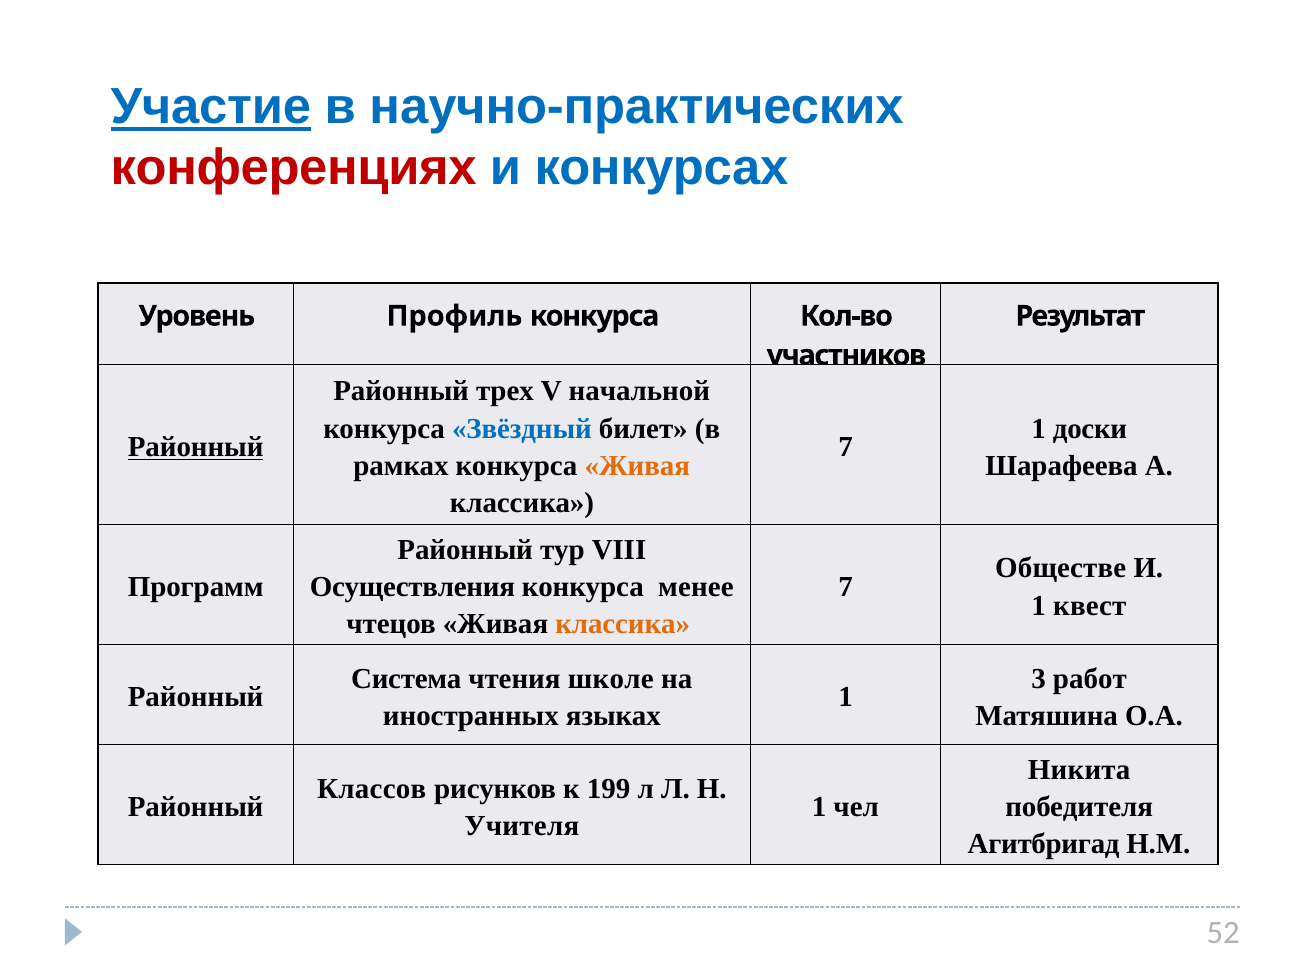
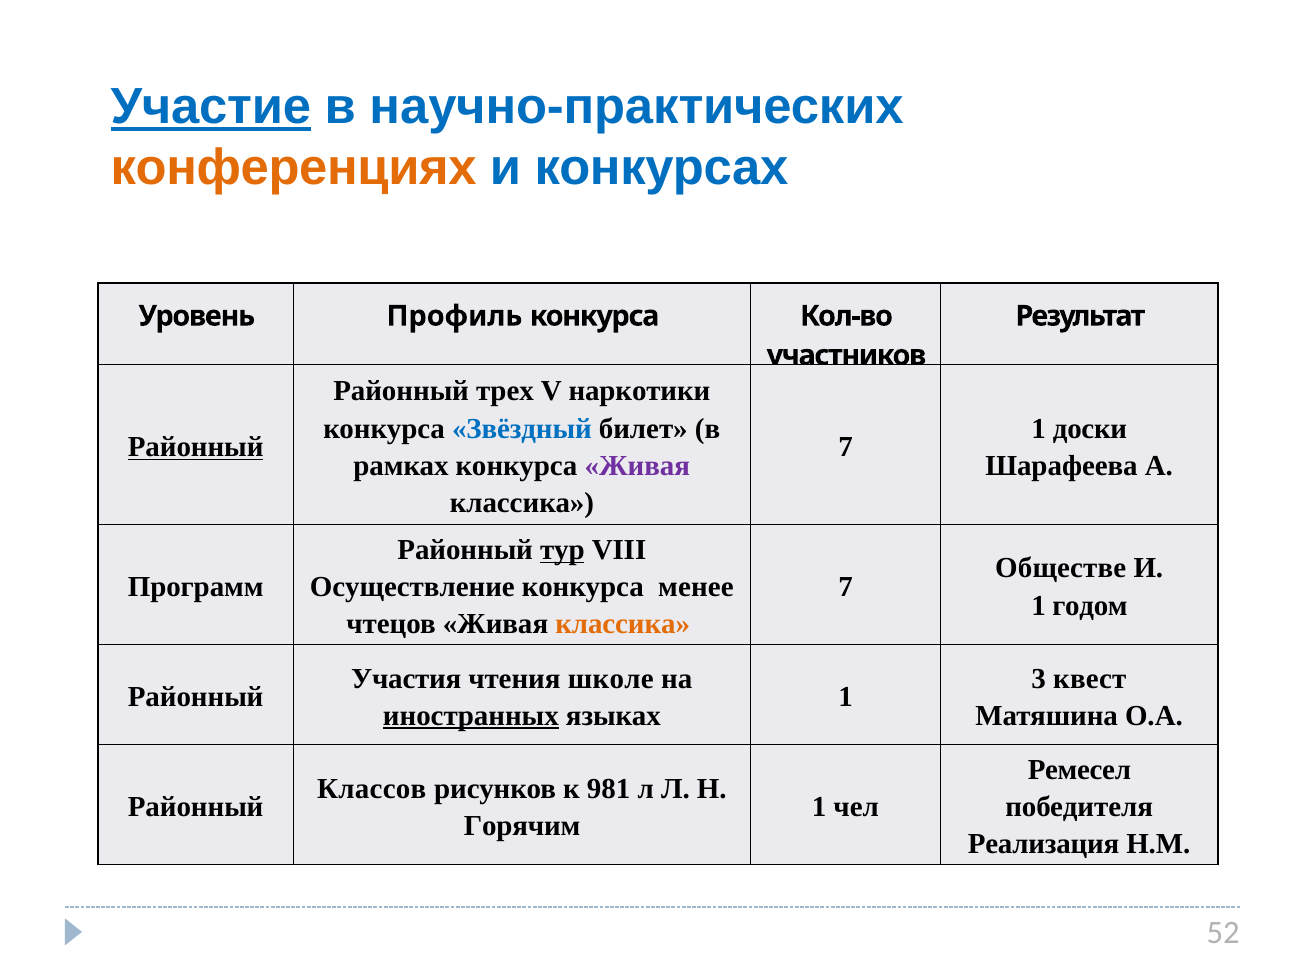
конференциях colour: red -> orange
начальной: начальной -> наркотики
Живая at (637, 465) colour: orange -> purple
тур underline: none -> present
Осуществления: Осуществления -> Осуществление
квест: квест -> годом
Система: Система -> Участия
работ: работ -> квест
иностранных underline: none -> present
Никита: Никита -> Ремесел
199: 199 -> 981
Учителя: Учителя -> Горячим
Агитбригад: Агитбригад -> Реализация
